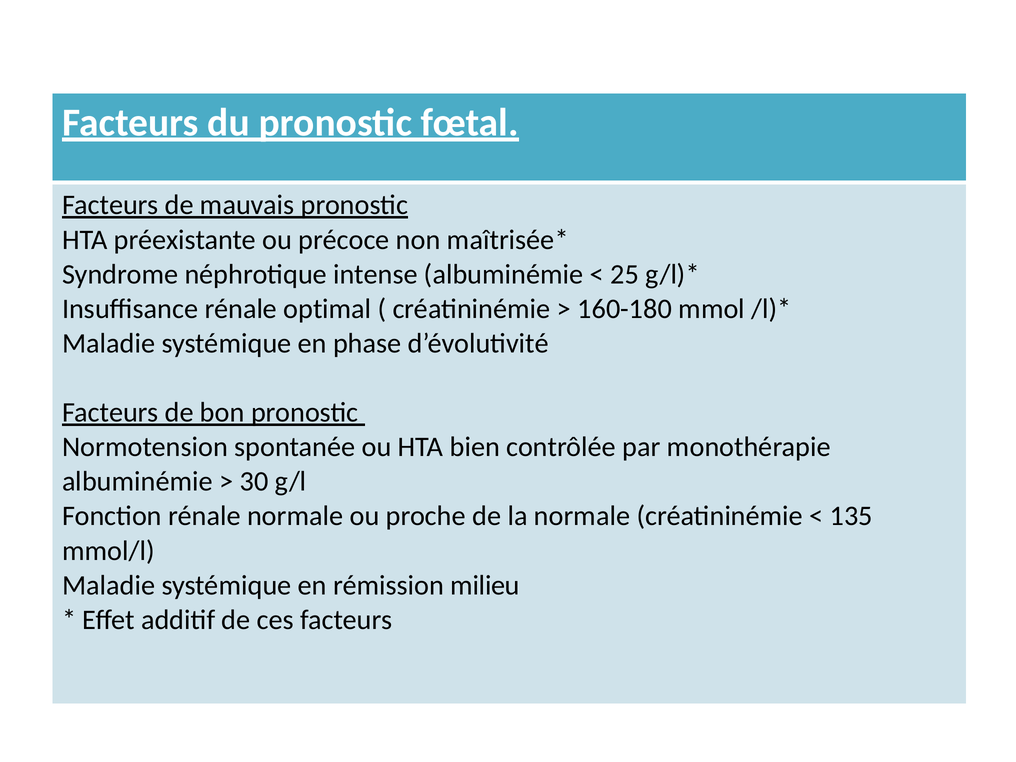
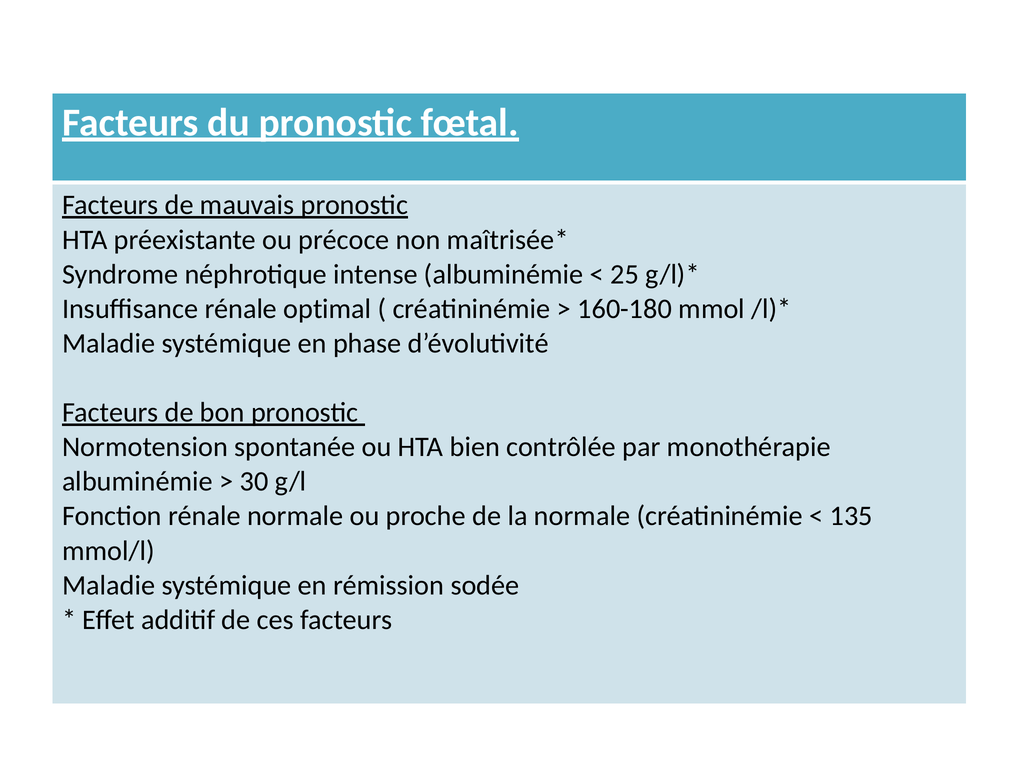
milieu: milieu -> sodée
